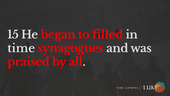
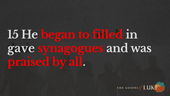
time: time -> gave
